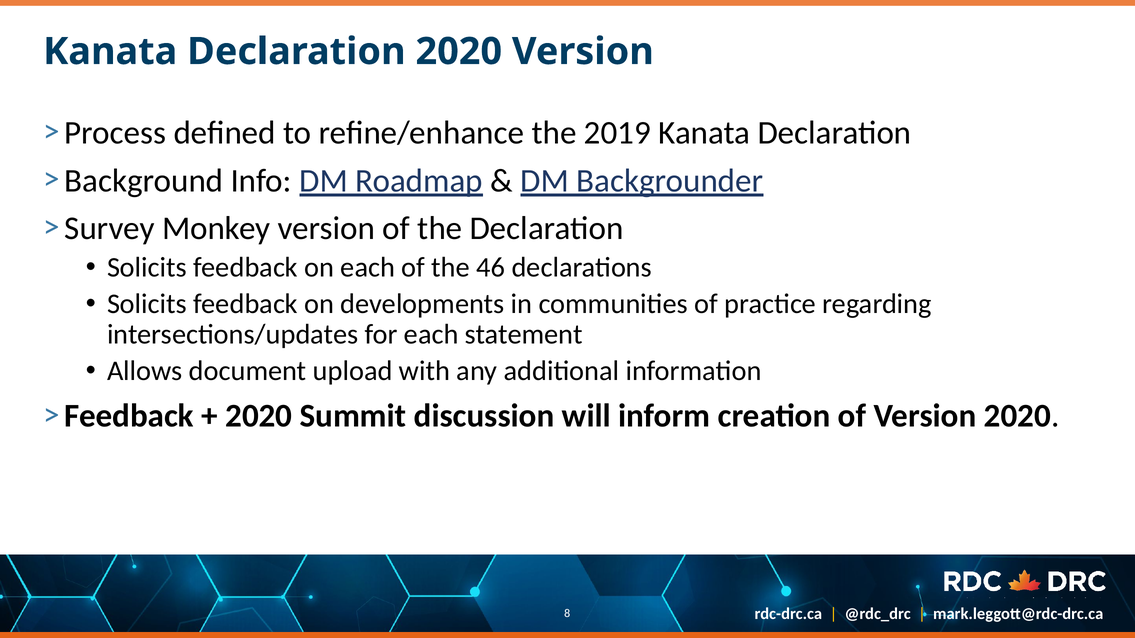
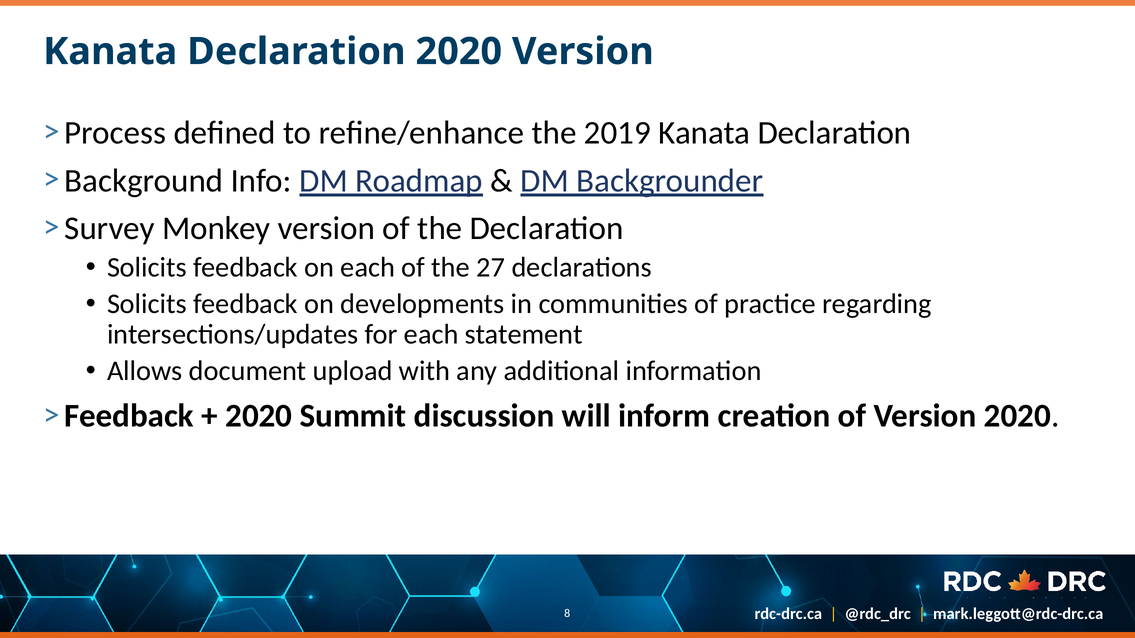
46: 46 -> 27
